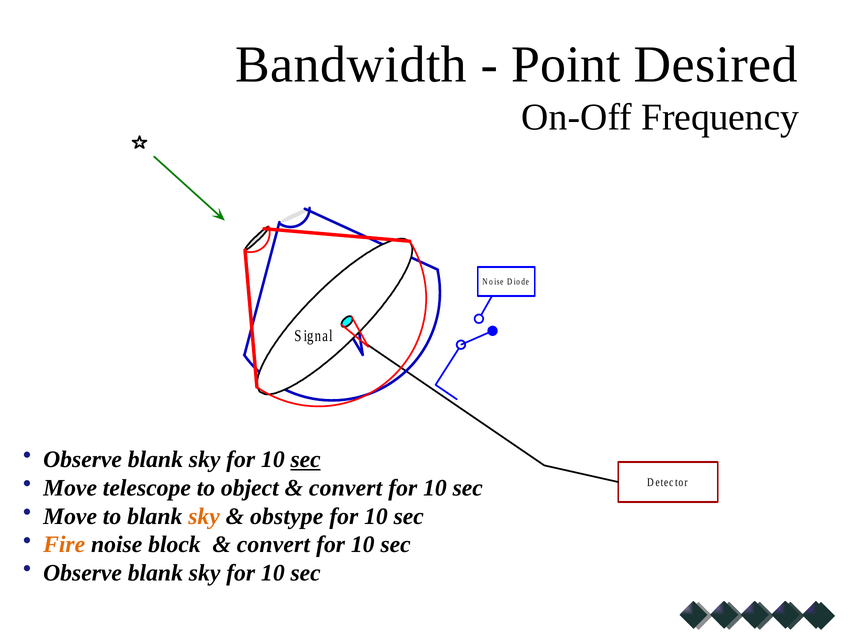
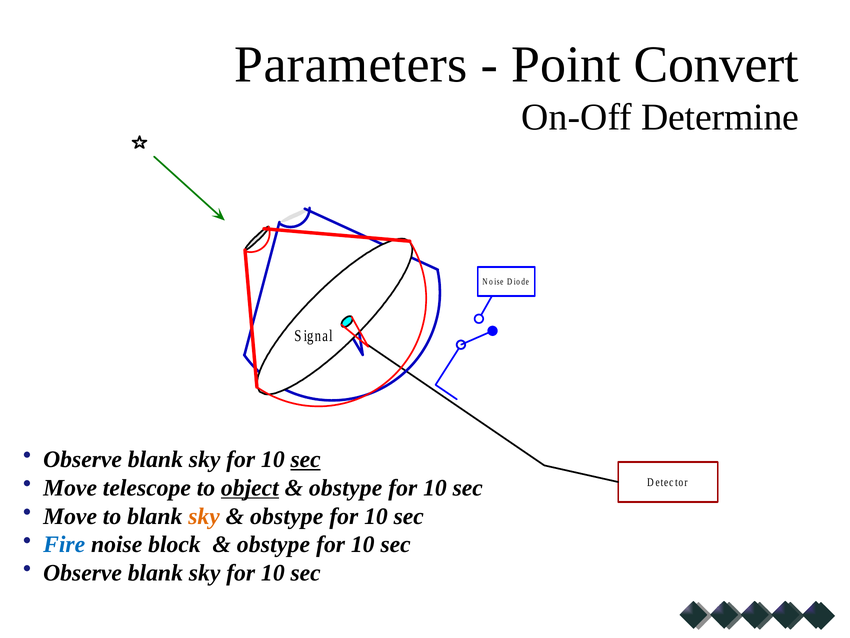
Bandwidth: Bandwidth -> Parameters
Desired: Desired -> Convert
Frequency: Frequency -> Determine
object underline: none -> present
convert at (346, 487): convert -> obstype
Fire colour: orange -> blue
convert at (273, 544): convert -> obstype
